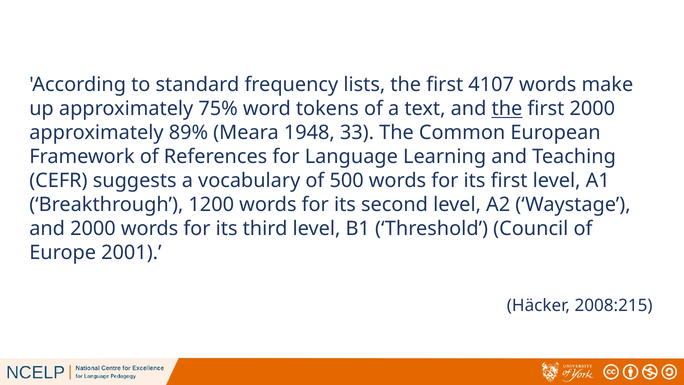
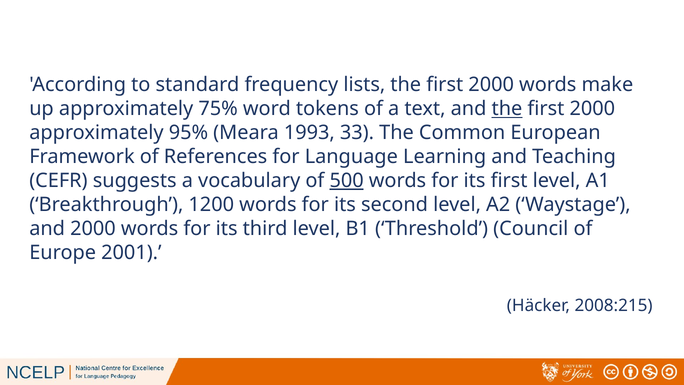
lists the first 4107: 4107 -> 2000
89%: 89% -> 95%
1948: 1948 -> 1993
500 underline: none -> present
